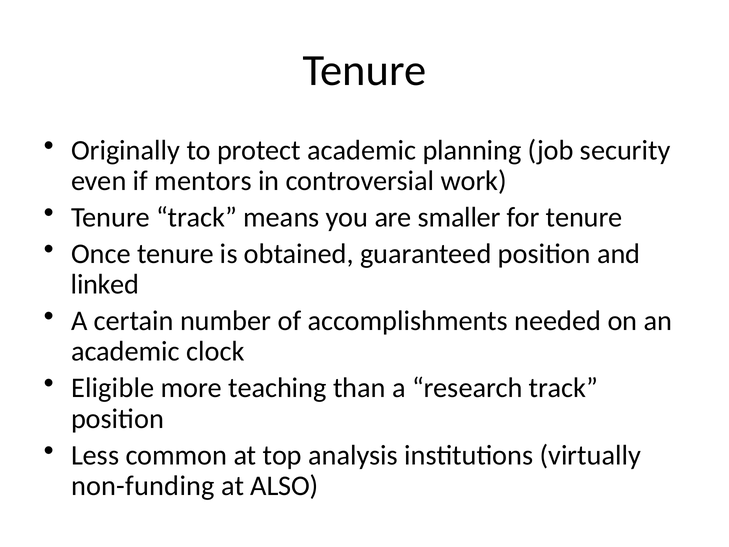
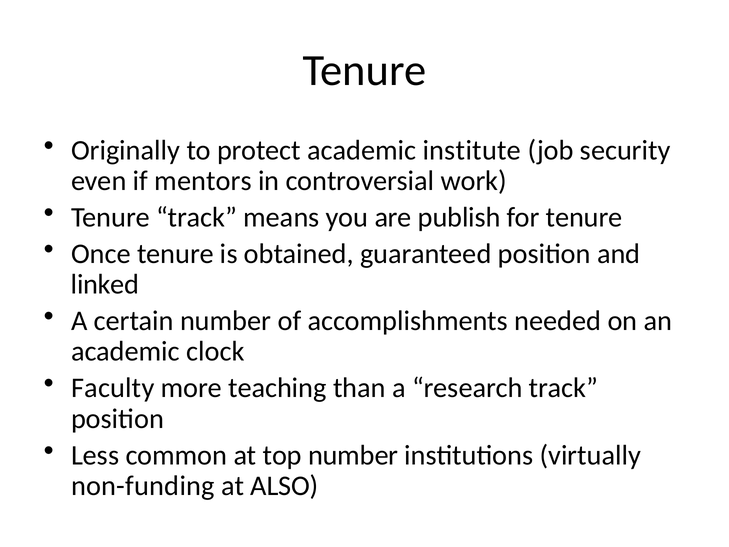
planning: planning -> institute
smaller: smaller -> publish
Eligible: Eligible -> Faculty
top analysis: analysis -> number
